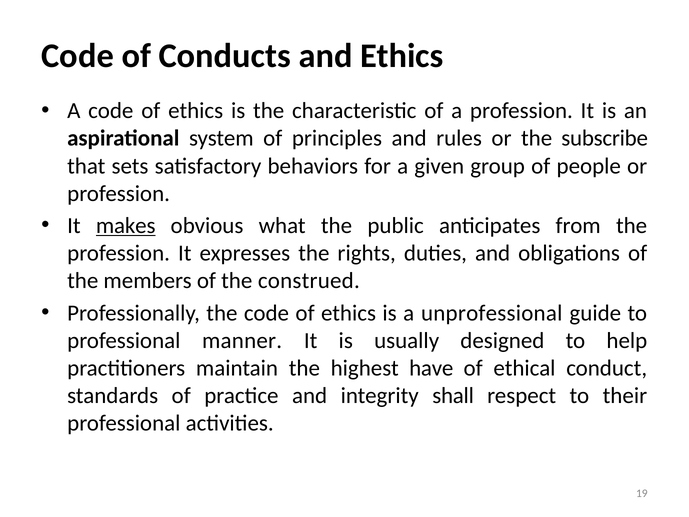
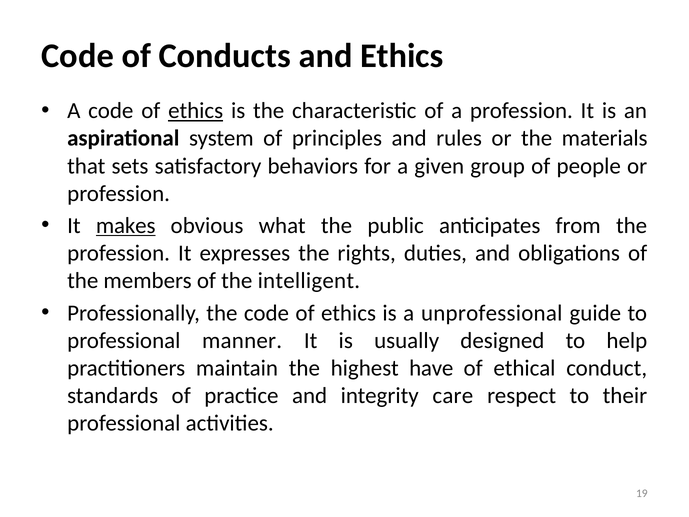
ethics at (196, 111) underline: none -> present
subscribe: subscribe -> materials
construed: construed -> intelligent
shall: shall -> care
